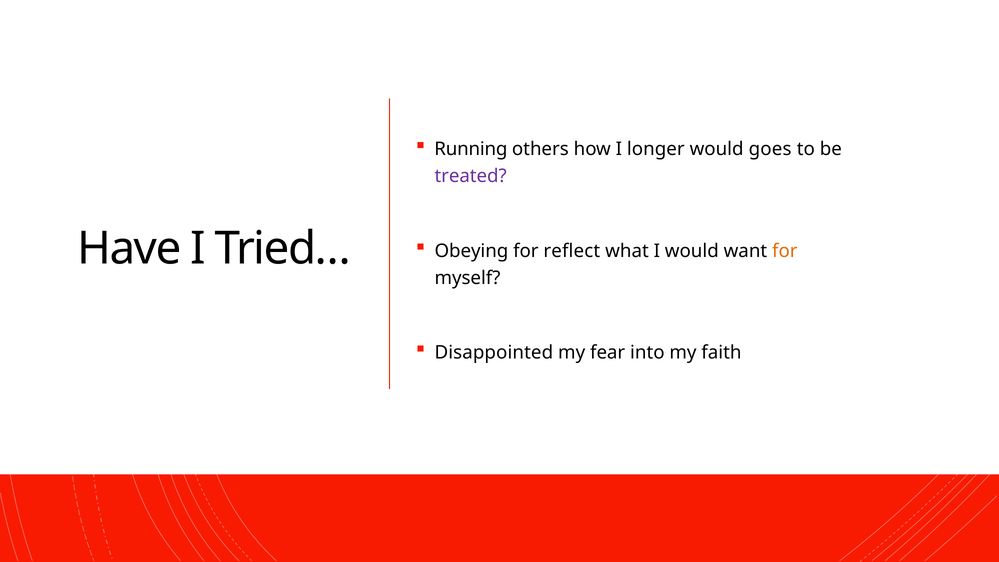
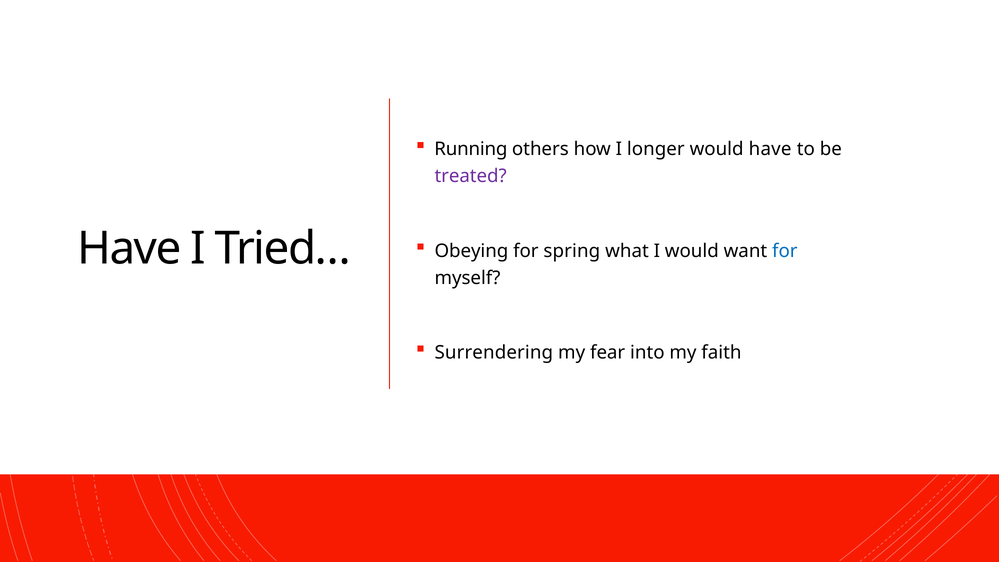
would goes: goes -> have
reflect: reflect -> spring
for at (785, 251) colour: orange -> blue
Disappointed: Disappointed -> Surrendering
